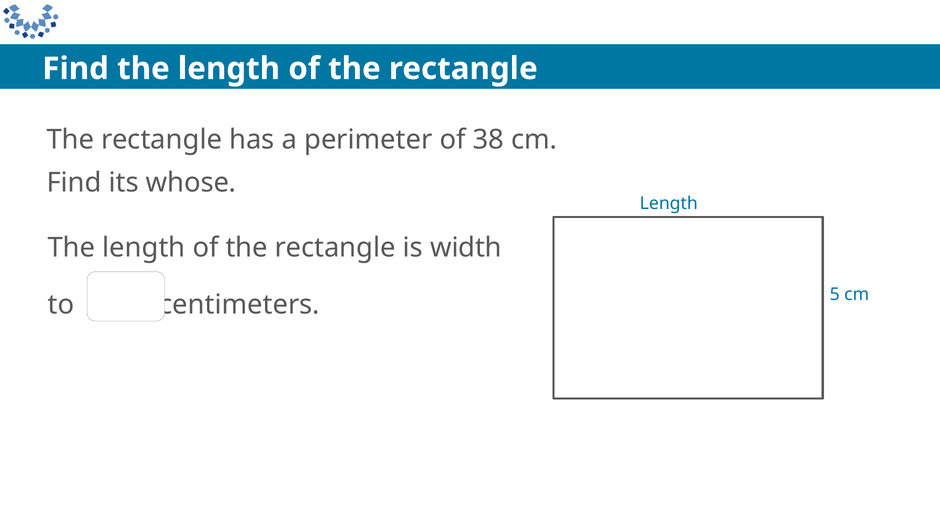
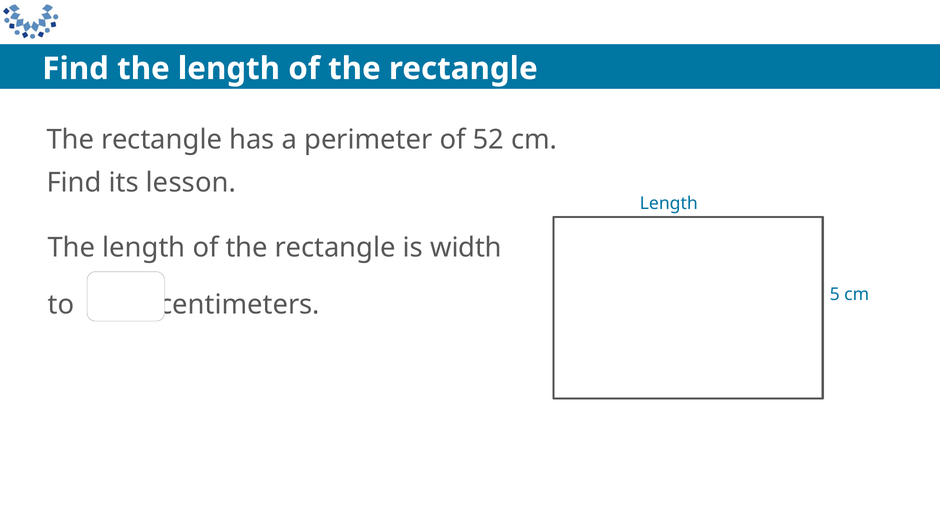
38: 38 -> 52
whose: whose -> lesson
